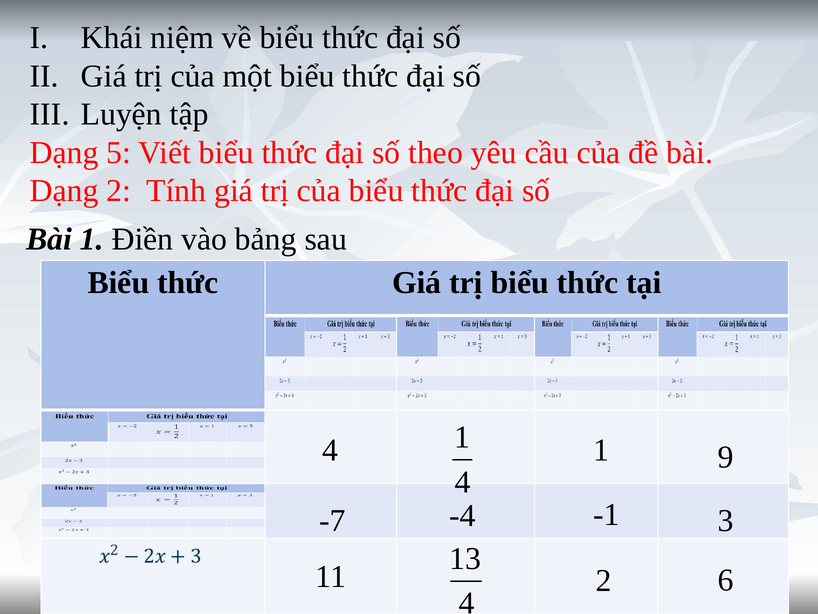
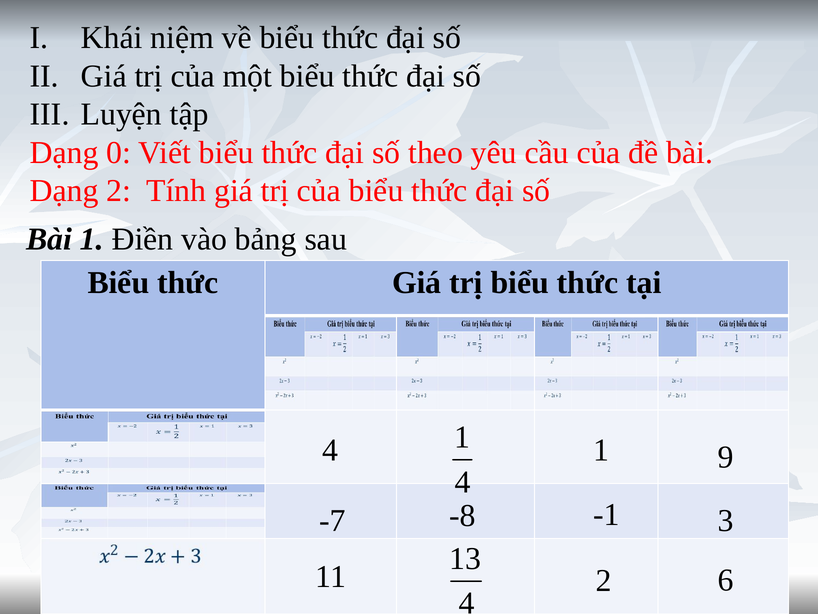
5: 5 -> 0
-4: -4 -> -8
